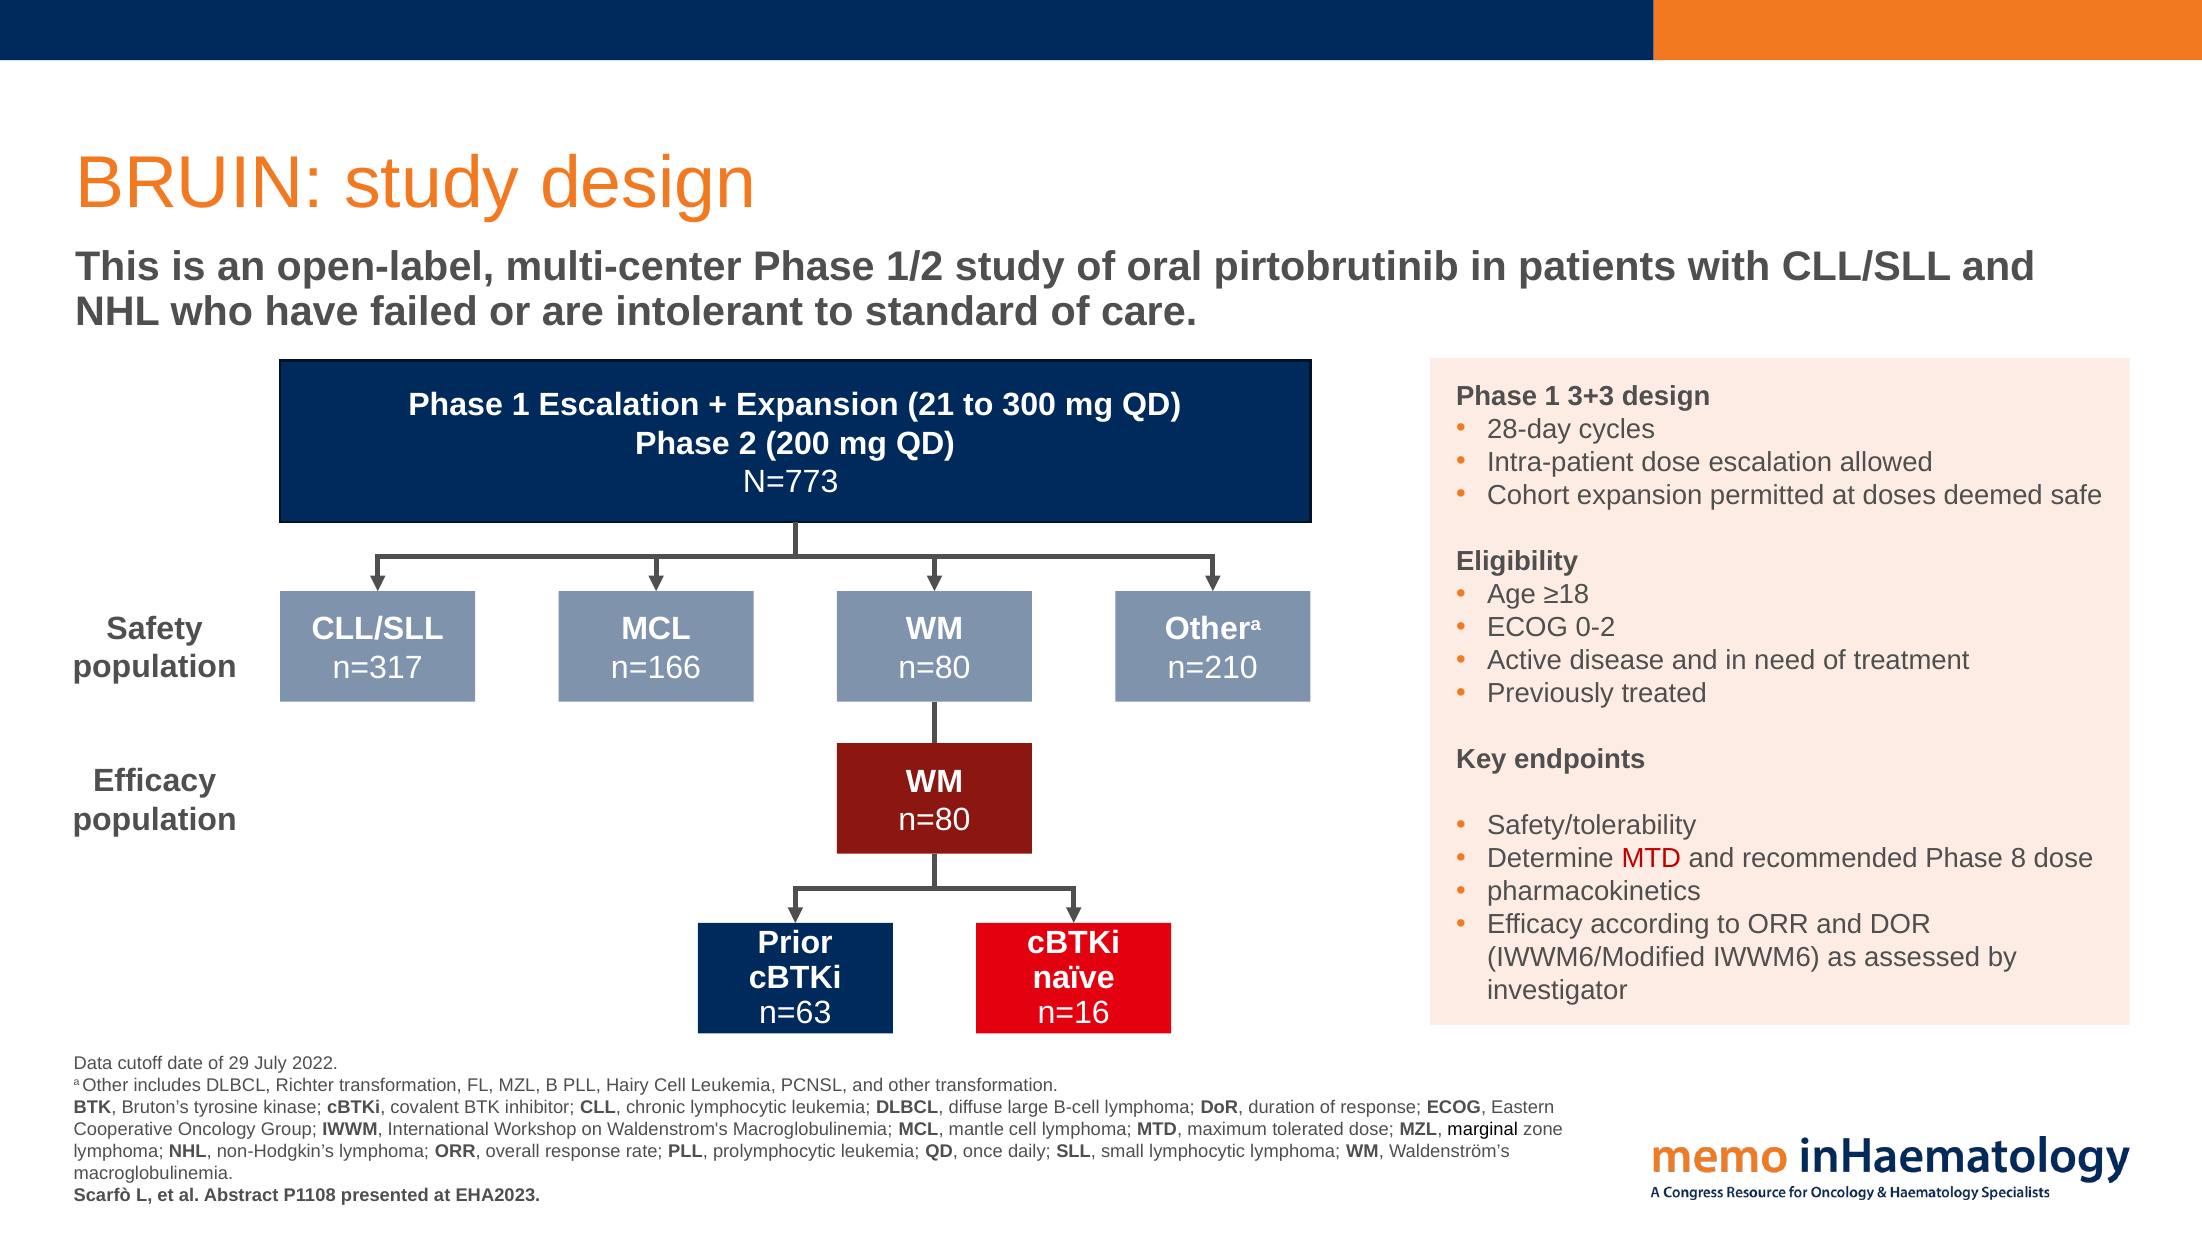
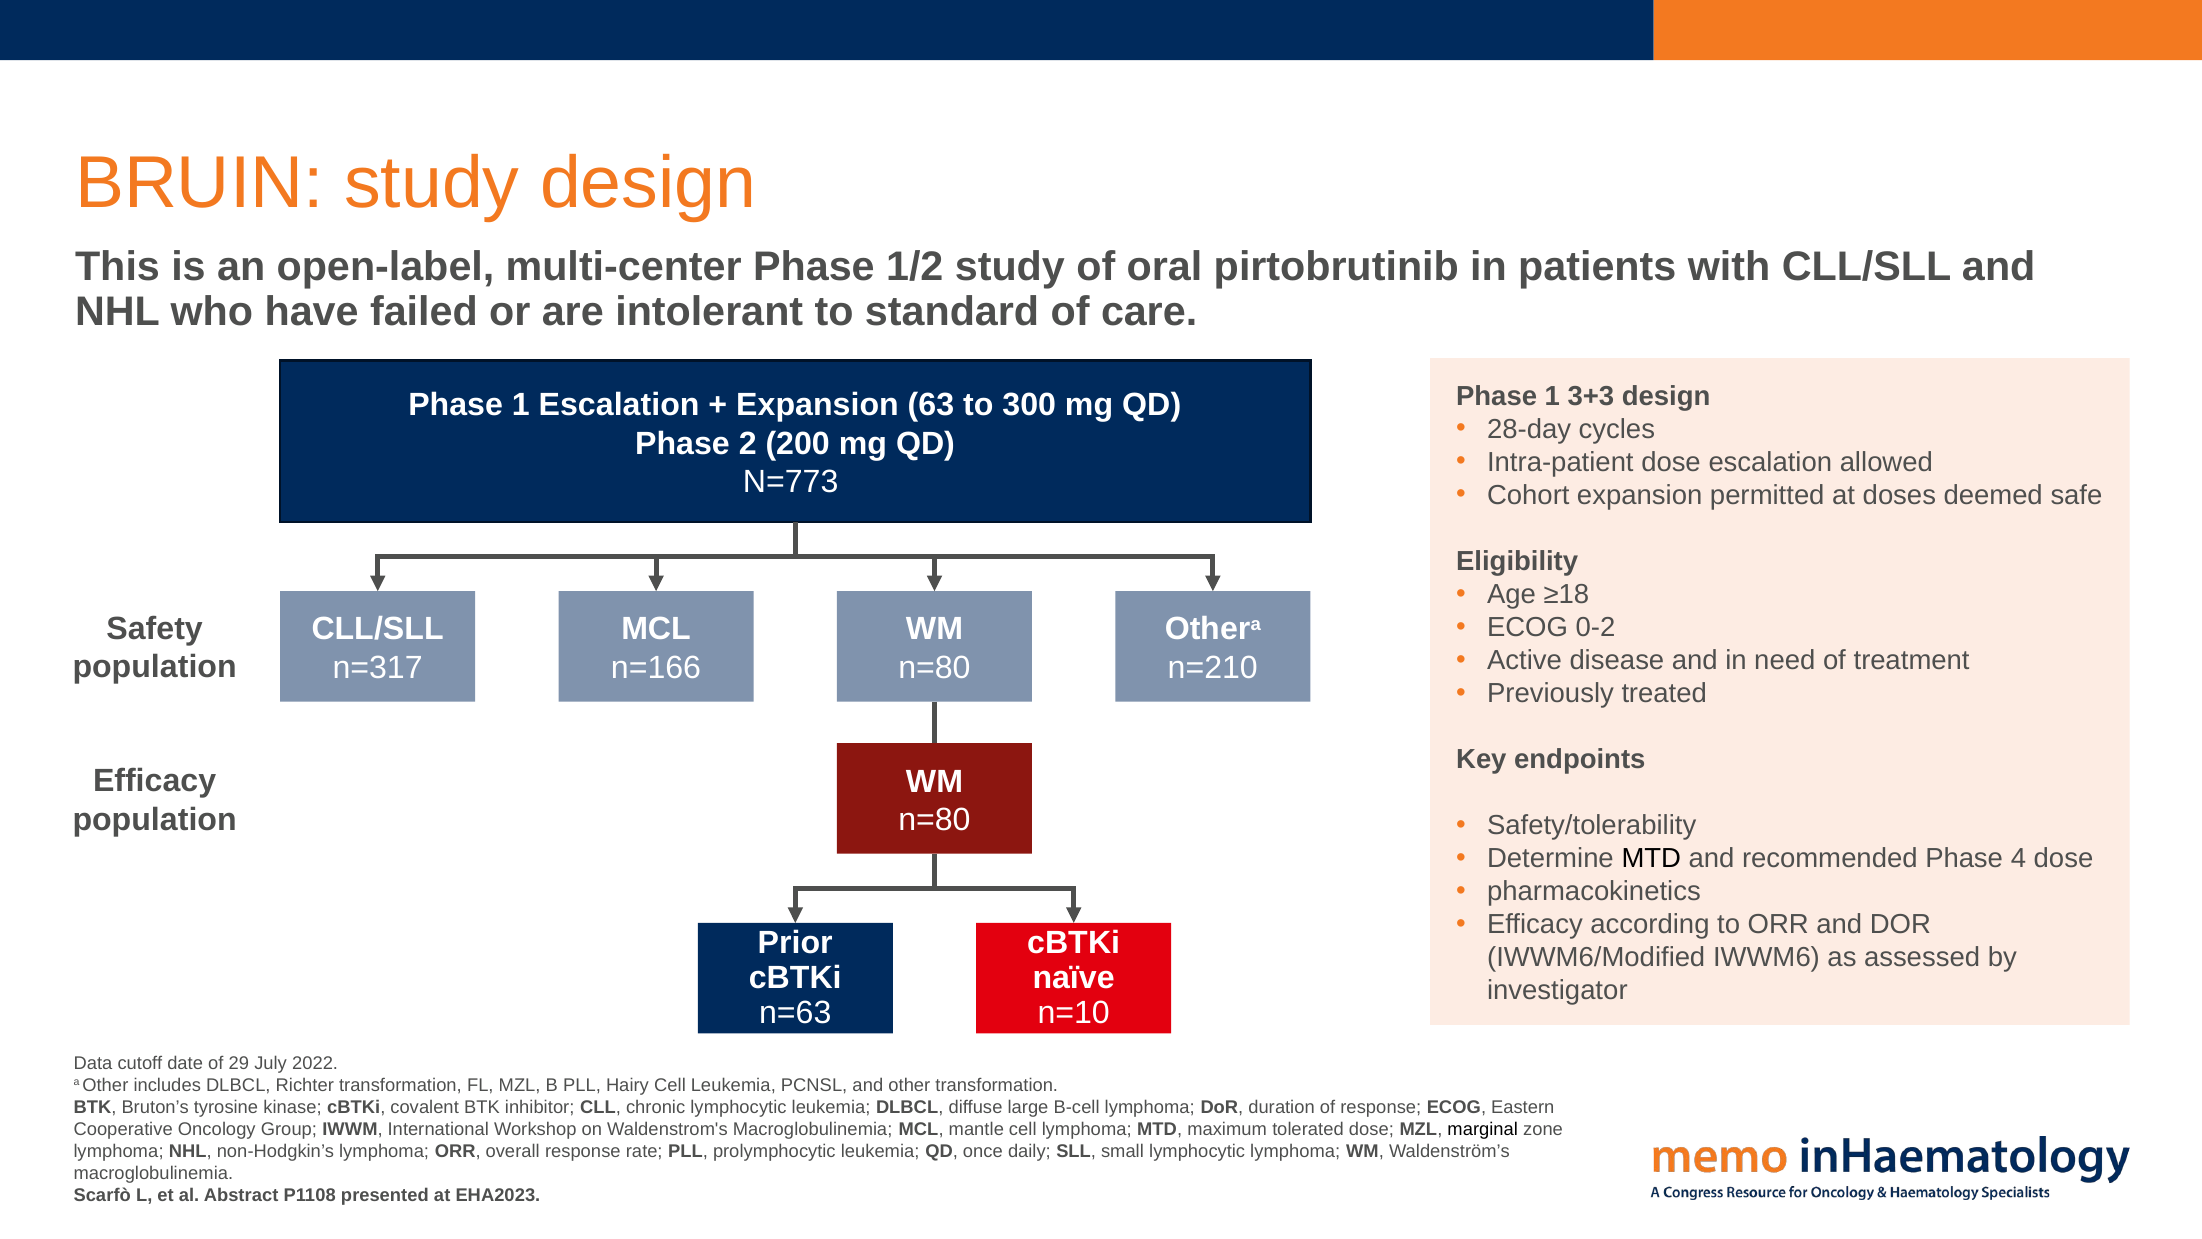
21: 21 -> 63
MTD at (1651, 858) colour: red -> black
8: 8 -> 4
n=16: n=16 -> n=10
